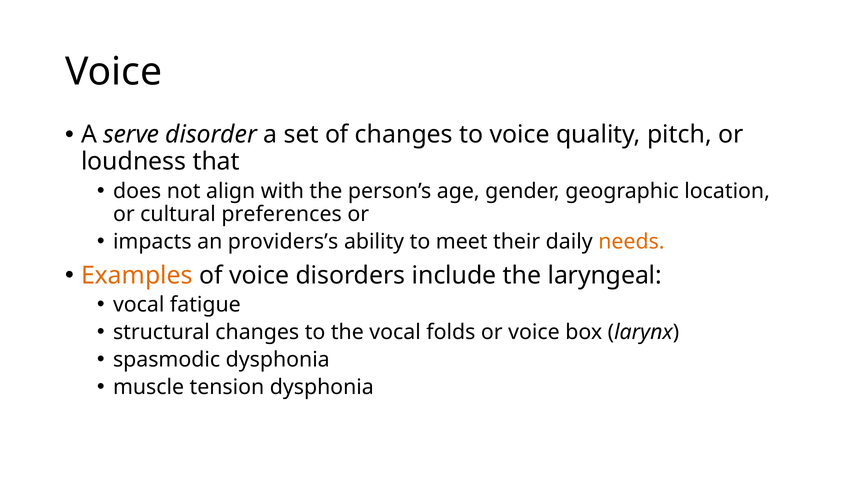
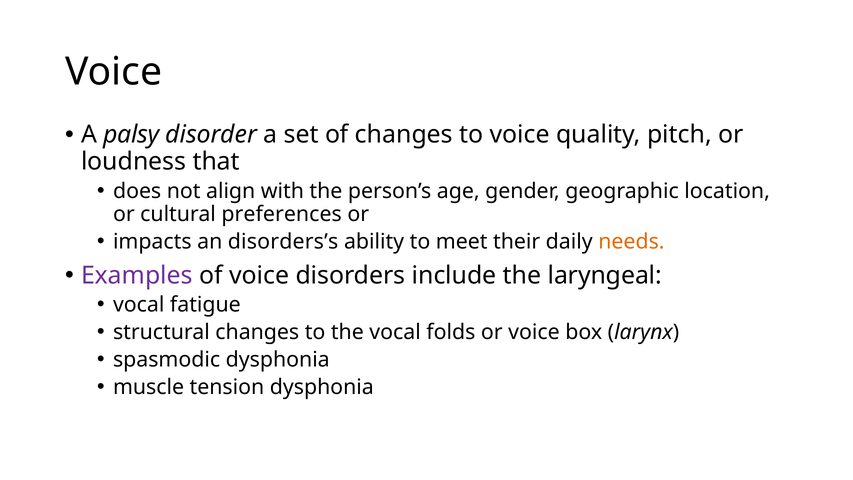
serve: serve -> palsy
providers’s: providers’s -> disorders’s
Examples colour: orange -> purple
